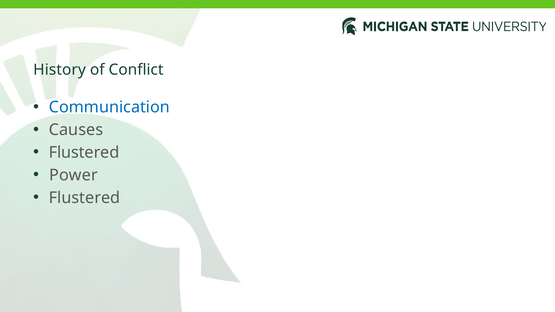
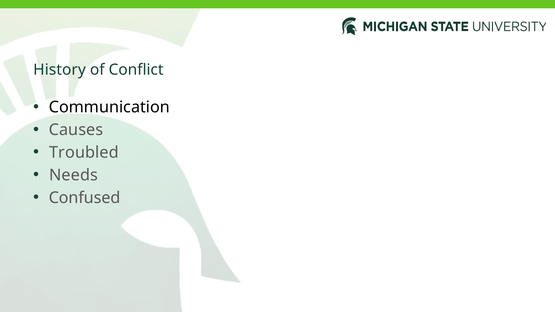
Communication colour: blue -> black
Flustered at (84, 153): Flustered -> Troubled
Power: Power -> Needs
Flustered at (85, 198): Flustered -> Confused
